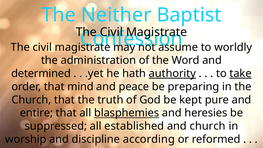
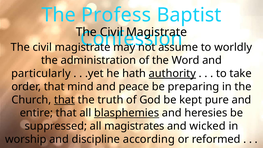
Neither: Neither -> Profess
determined: determined -> particularly
take underline: present -> none
that at (64, 100) underline: none -> present
established: established -> magistrates
and church: church -> wicked
